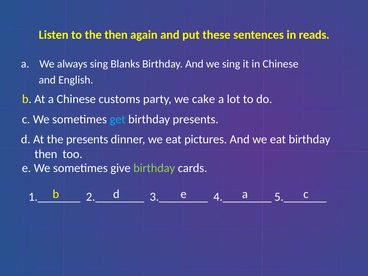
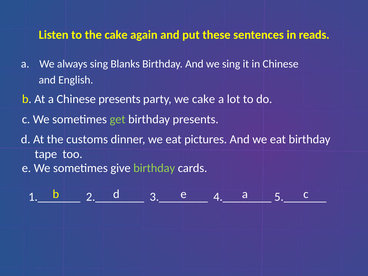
the then: then -> cake
Chinese customs: customs -> presents
get colour: light blue -> light green
the presents: presents -> customs
then at (46, 154): then -> tape
